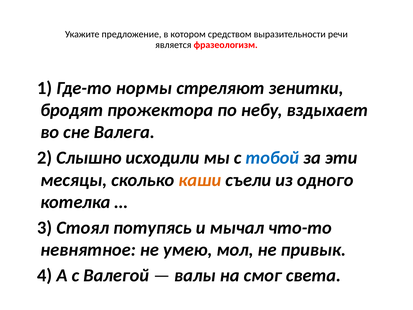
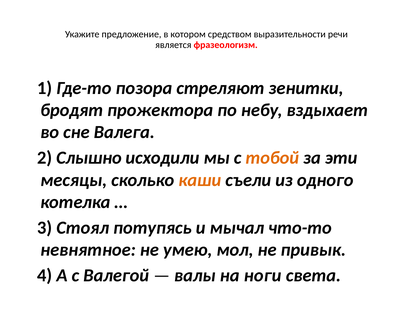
нормы: нормы -> позора
тобой colour: blue -> orange
смог: смог -> ноги
